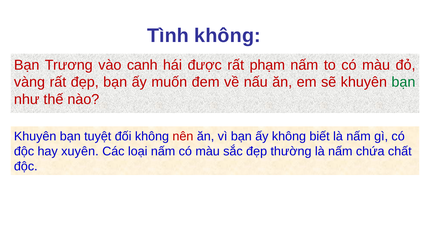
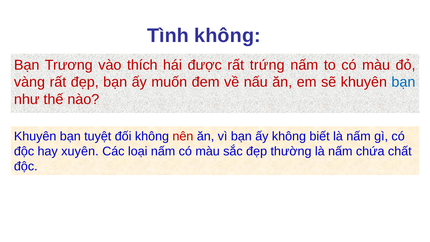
canh: canh -> thích
phạm: phạm -> trứng
bạn at (403, 82) colour: green -> blue
